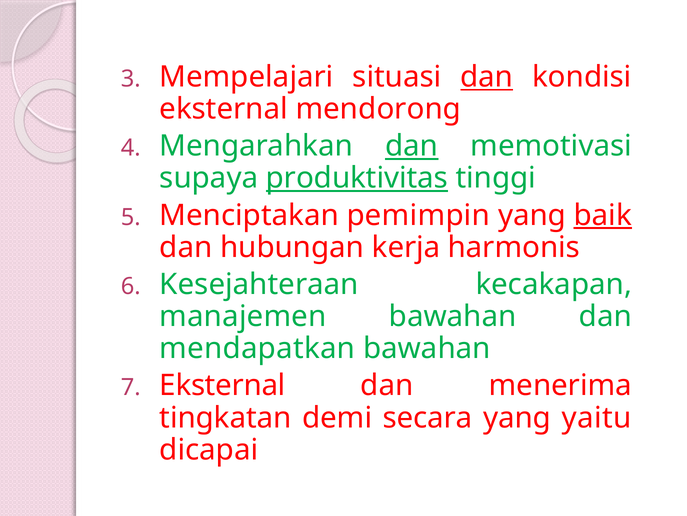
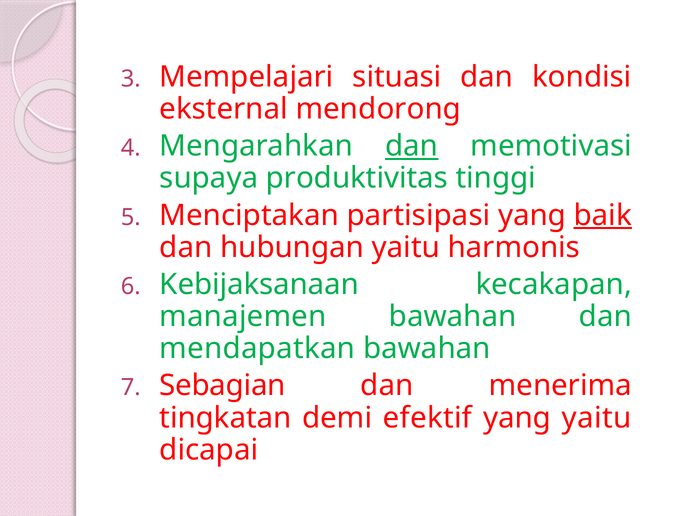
dan at (487, 77) underline: present -> none
produktivitas underline: present -> none
pemimpin: pemimpin -> partisipasi
hubungan kerja: kerja -> yaitu
Kesejahteraan: Kesejahteraan -> Kebijaksanaan
Eksternal at (222, 385): Eksternal -> Sebagian
secara: secara -> efektif
